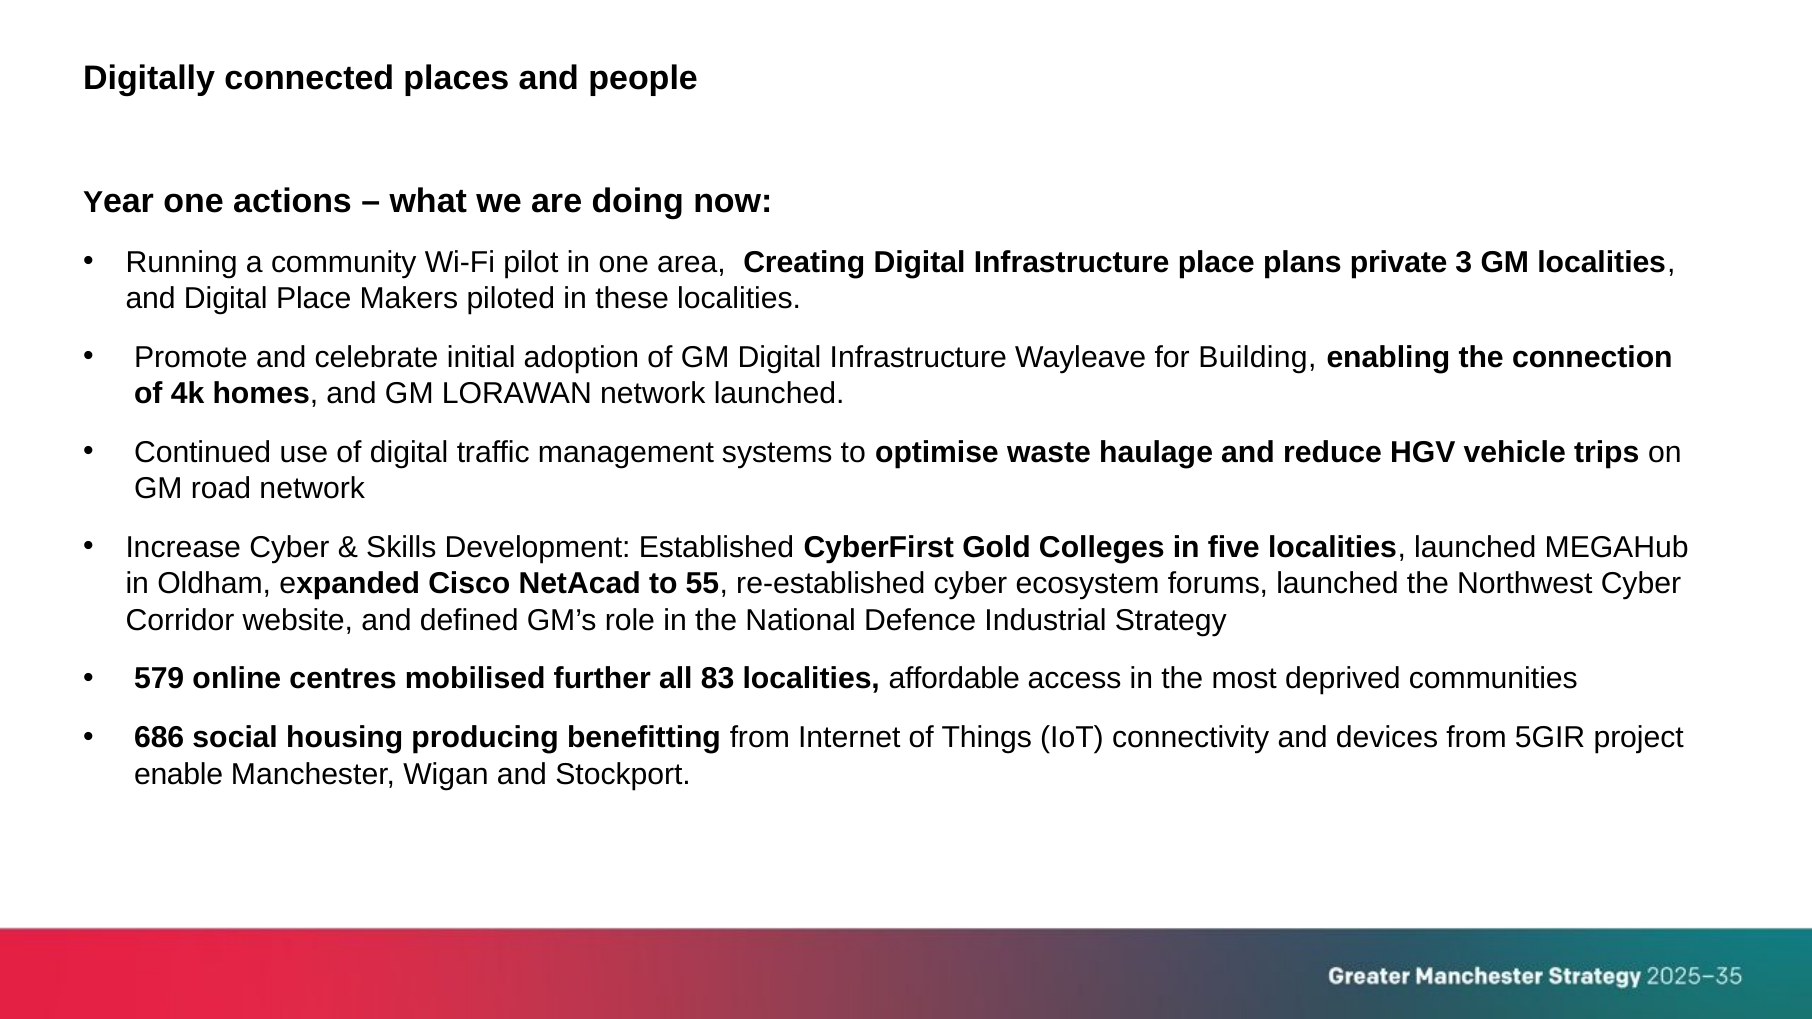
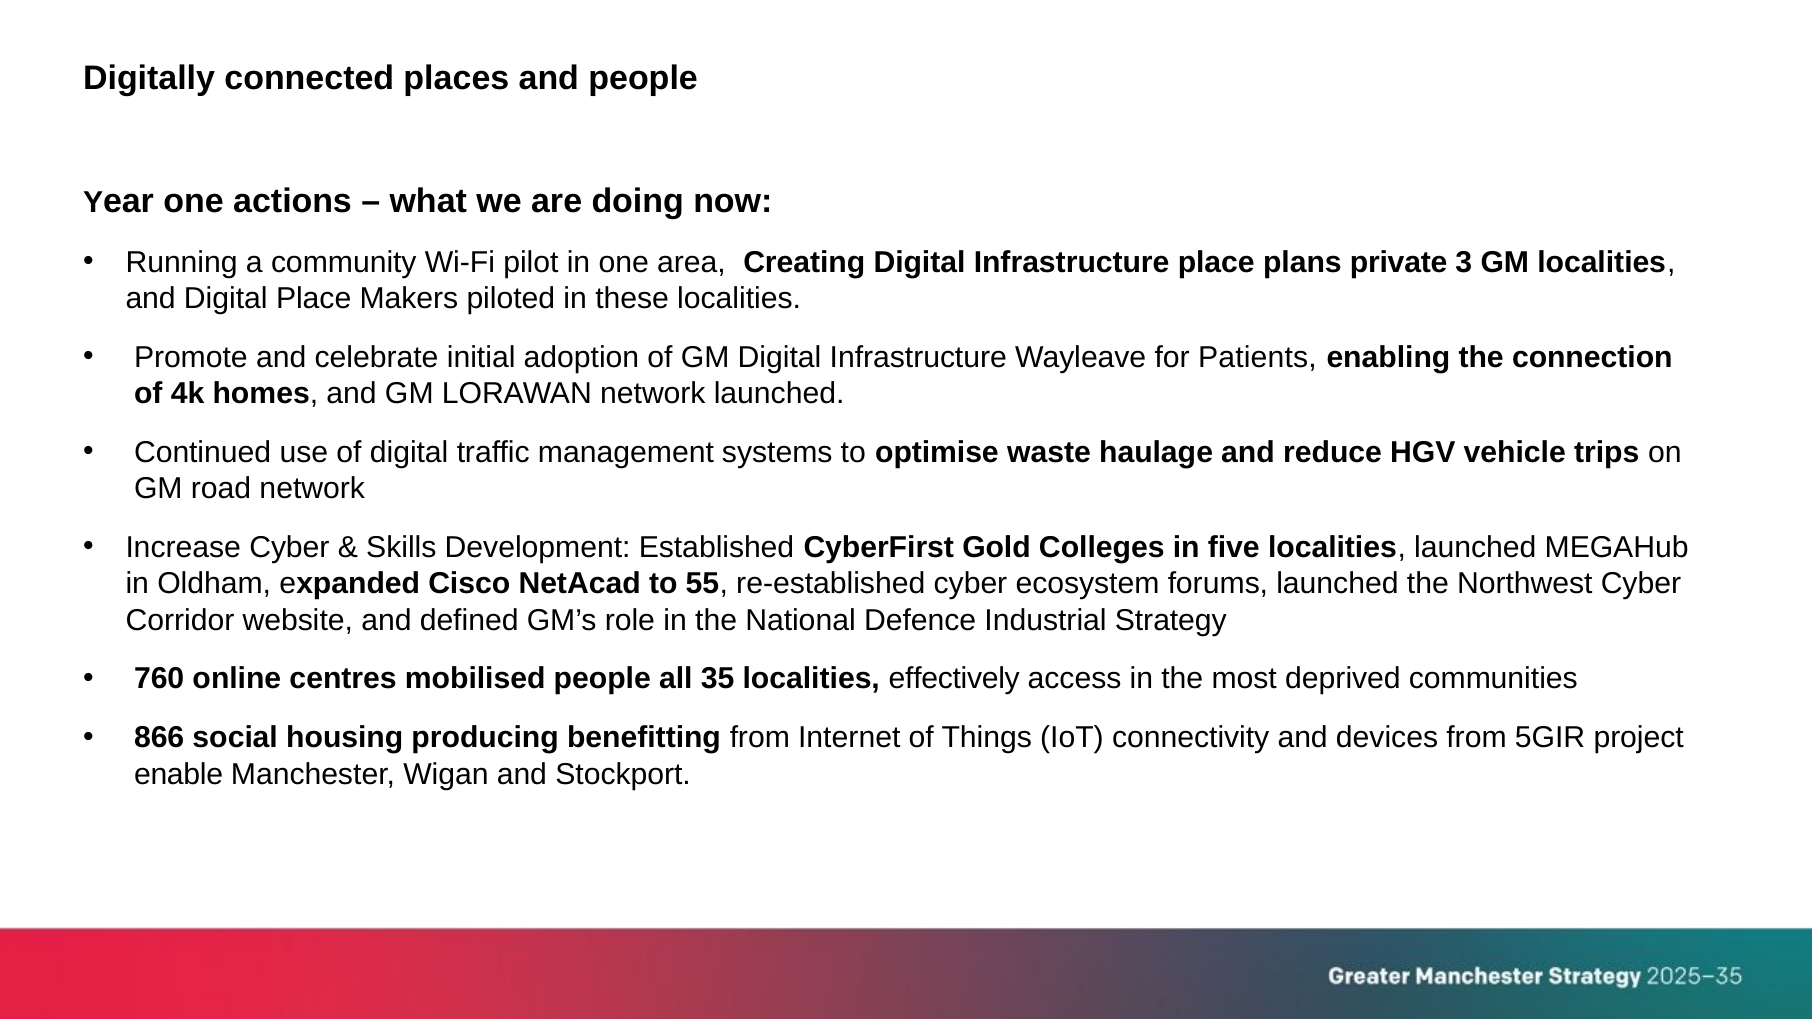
Building: Building -> Patients
579: 579 -> 760
mobilised further: further -> people
83: 83 -> 35
affordable: affordable -> effectively
686: 686 -> 866
